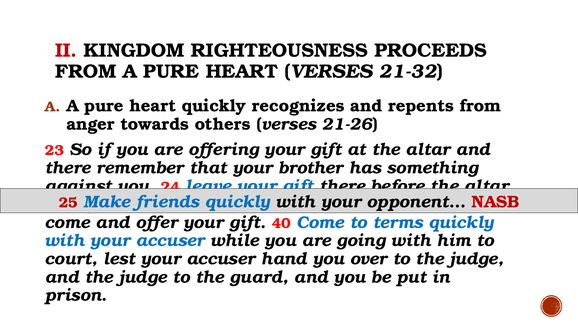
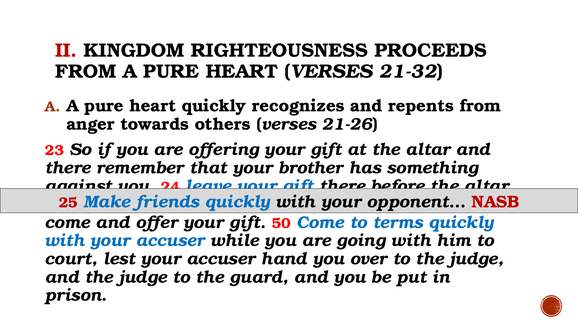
40: 40 -> 50
